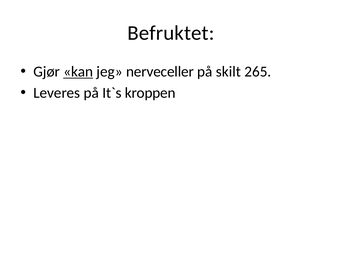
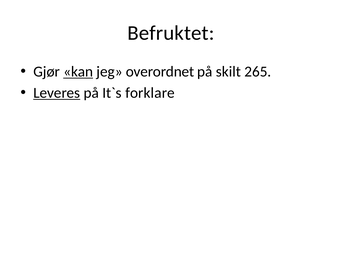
nerveceller: nerveceller -> overordnet
Leveres underline: none -> present
kroppen: kroppen -> forklare
